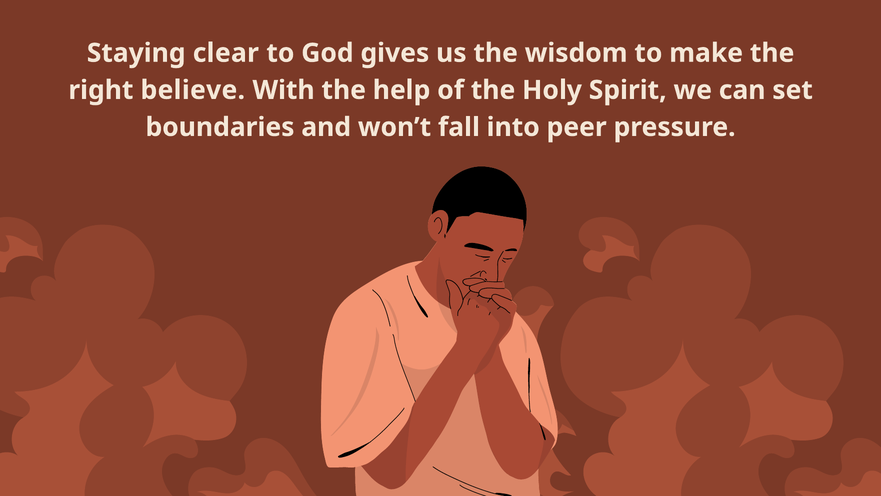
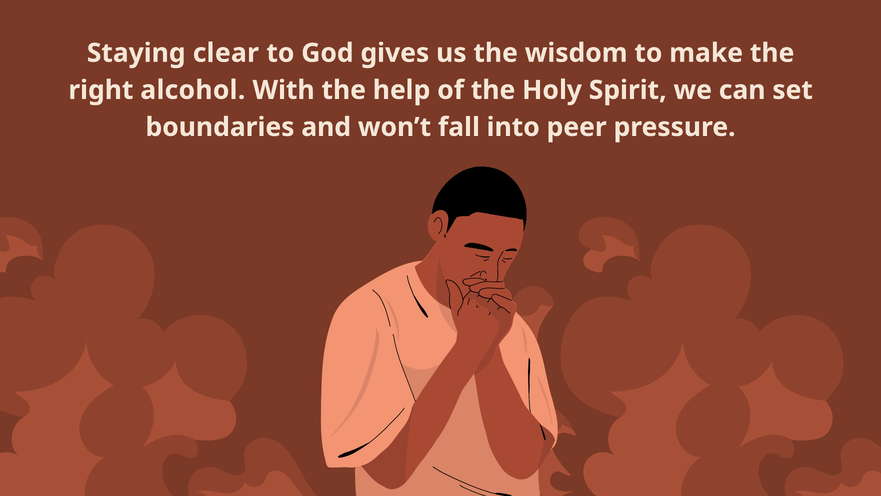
believe: believe -> alcohol
